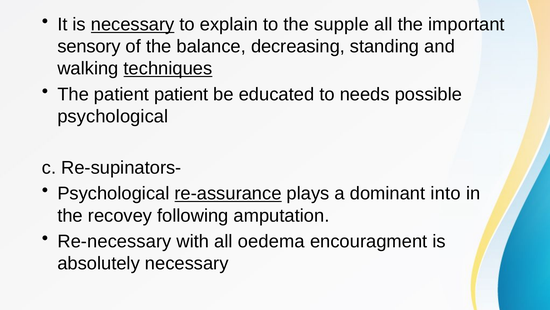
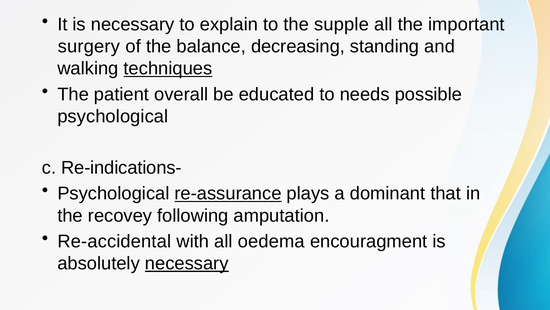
necessary at (133, 24) underline: present -> none
sensory: sensory -> surgery
patient patient: patient -> overall
Re-supinators-: Re-supinators- -> Re-indications-
into: into -> that
Re-necessary: Re-necessary -> Re-accidental
necessary at (187, 263) underline: none -> present
